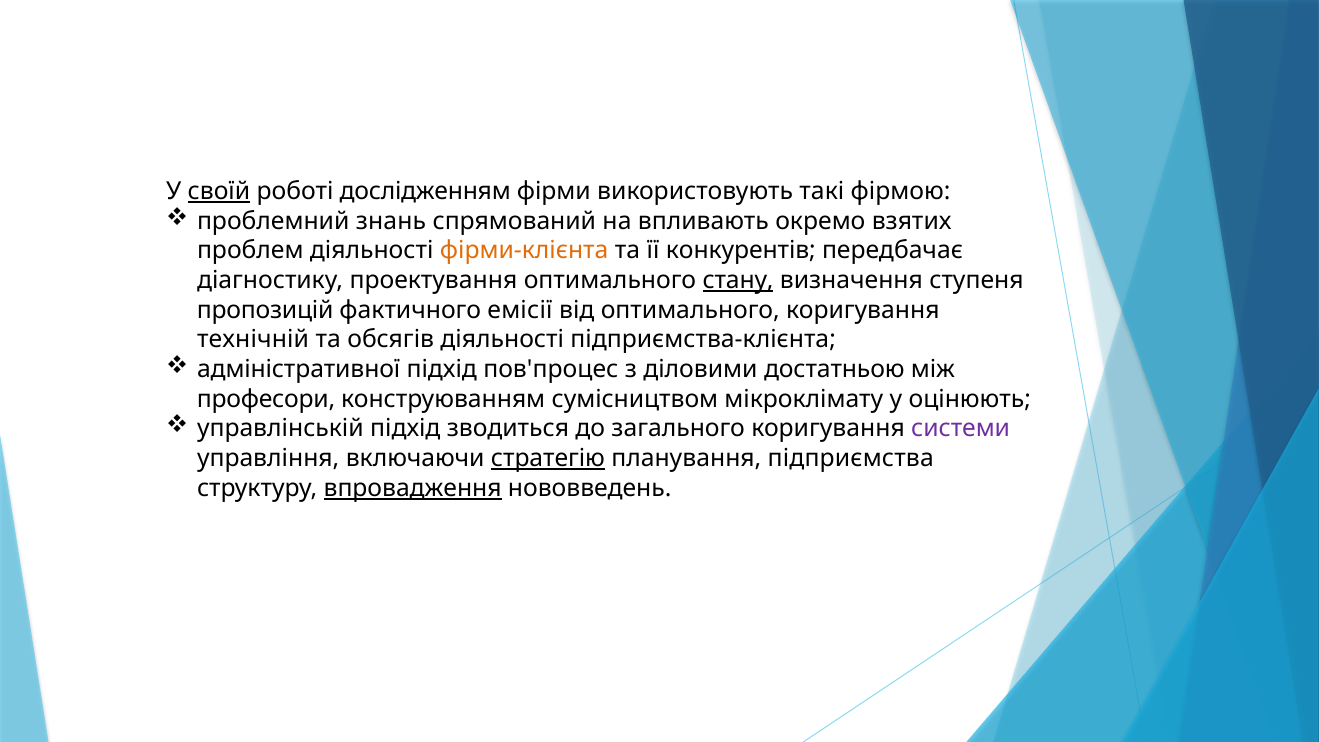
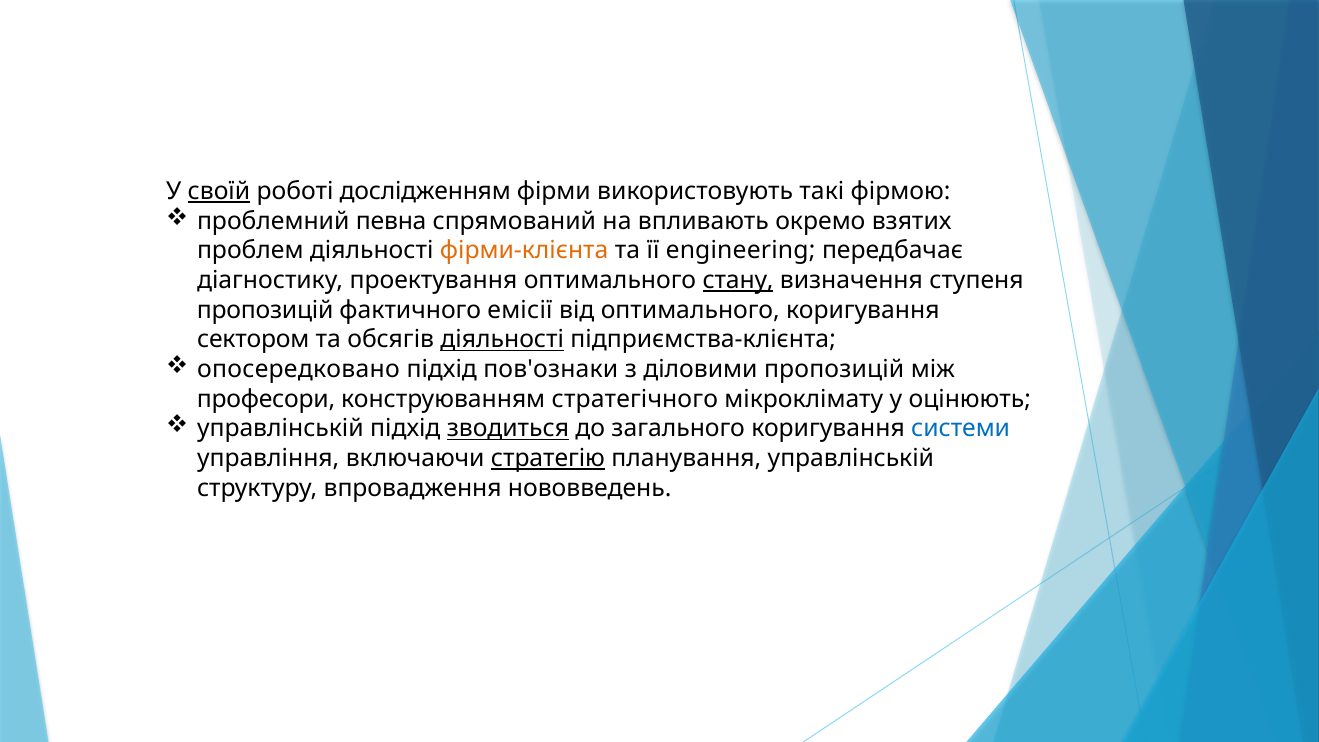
знань: знань -> певна
конкурентів: конкурентів -> еngineering
технічній: технічній -> сектором
діяльності at (502, 340) underline: none -> present
адміністративної: адміністративної -> опосередковано
пов'процес: пов'процес -> пов'ознаки
діловими достатньою: достатньою -> пропозицій
сумісництвом: сумісництвом -> стратегічного
зводиться underline: none -> present
системи colour: purple -> blue
планування підприємства: підприємства -> управлінській
впровадження underline: present -> none
